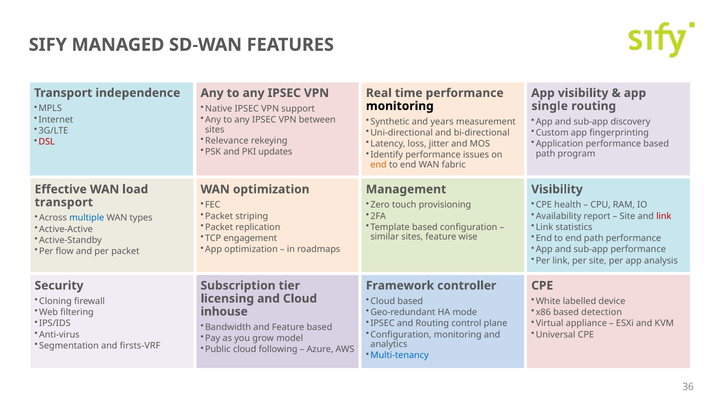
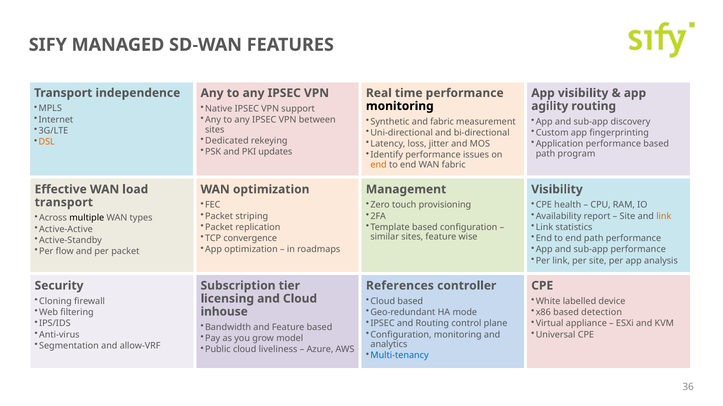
single: single -> agility
and years: years -> fabric
Relevance: Relevance -> Dedicated
DSL colour: red -> orange
link at (664, 216) colour: red -> orange
multiple colour: blue -> black
engagement: engagement -> convergence
Framework: Framework -> References
firsts-VRF: firsts-VRF -> allow-VRF
following: following -> liveliness
